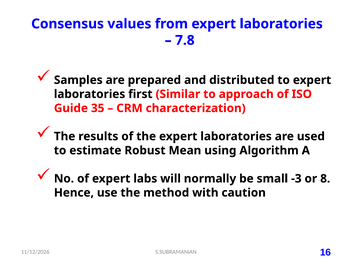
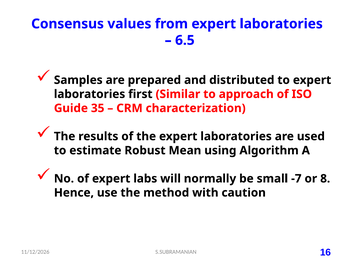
7.8: 7.8 -> 6.5
-3: -3 -> -7
